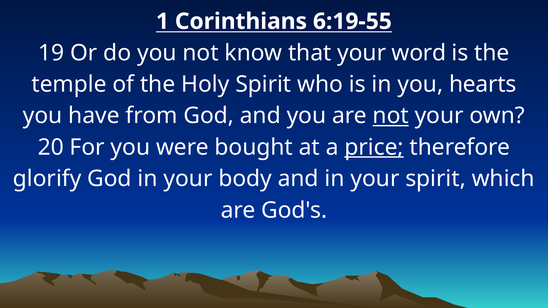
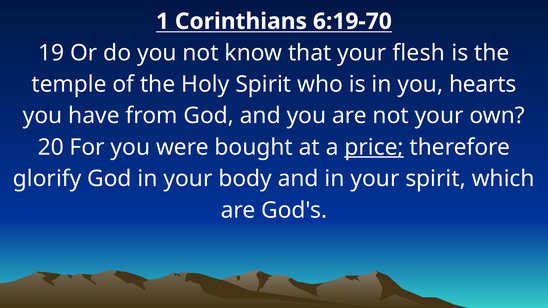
6:19-55: 6:19-55 -> 6:19-70
word: word -> flesh
not at (391, 116) underline: present -> none
